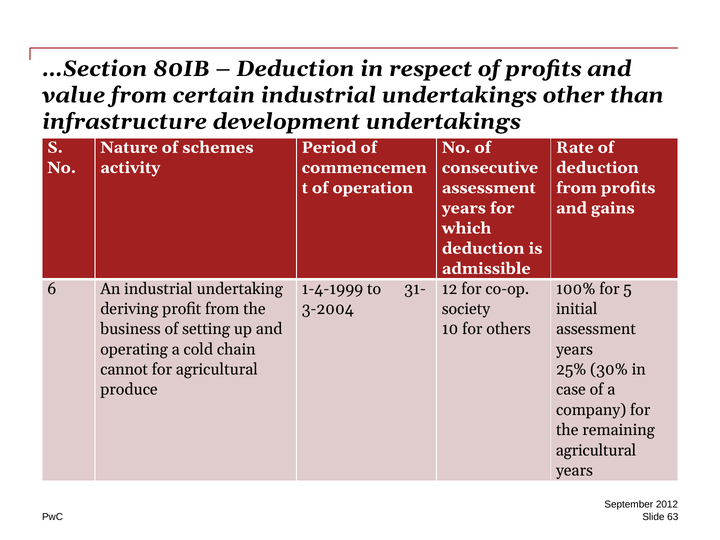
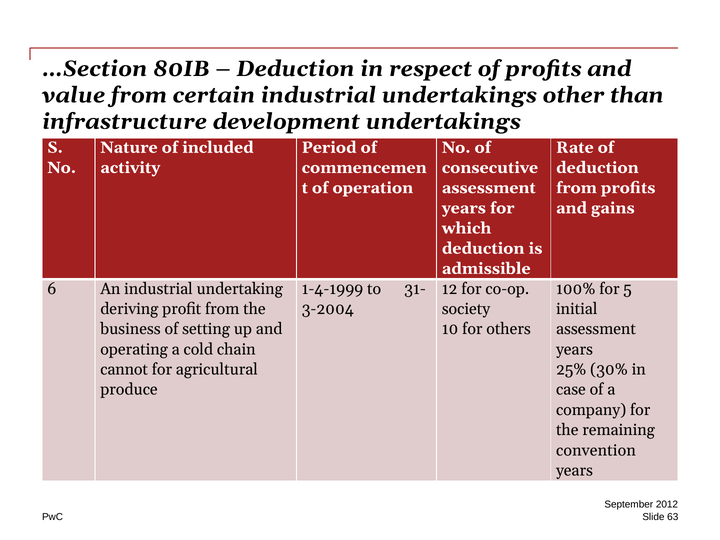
schemes: schemes -> included
agricultural at (596, 450): agricultural -> convention
